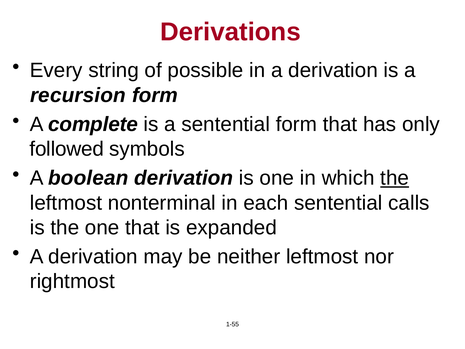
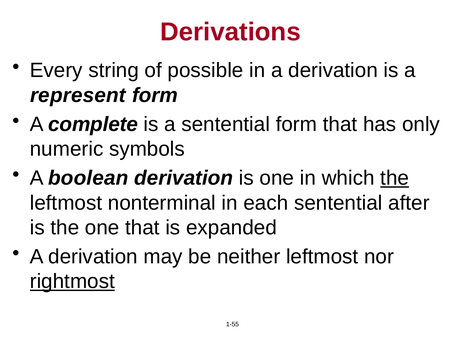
recursion: recursion -> represent
followed: followed -> numeric
calls: calls -> after
rightmost underline: none -> present
